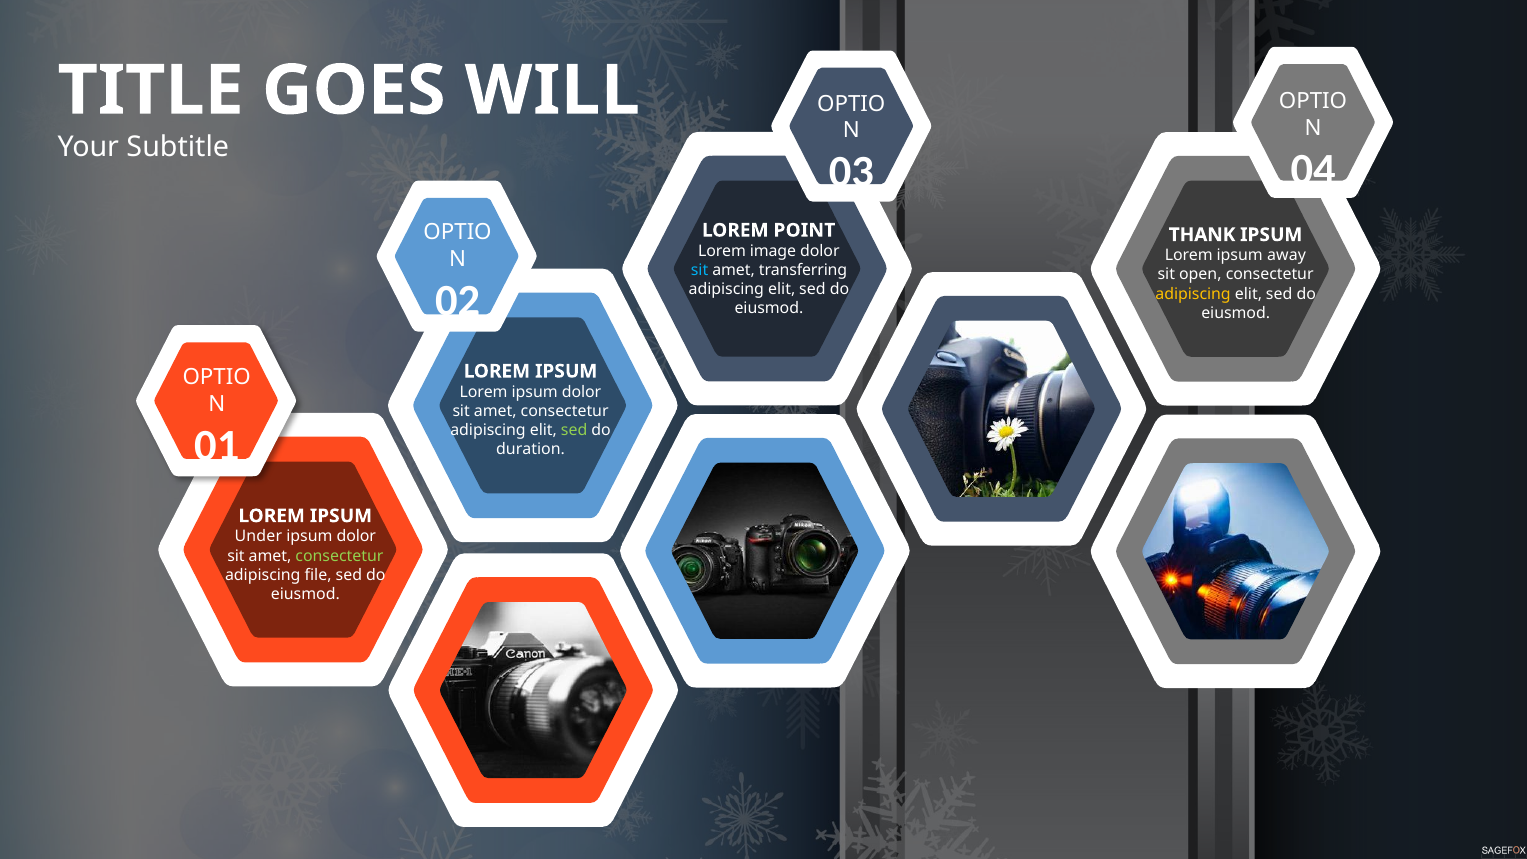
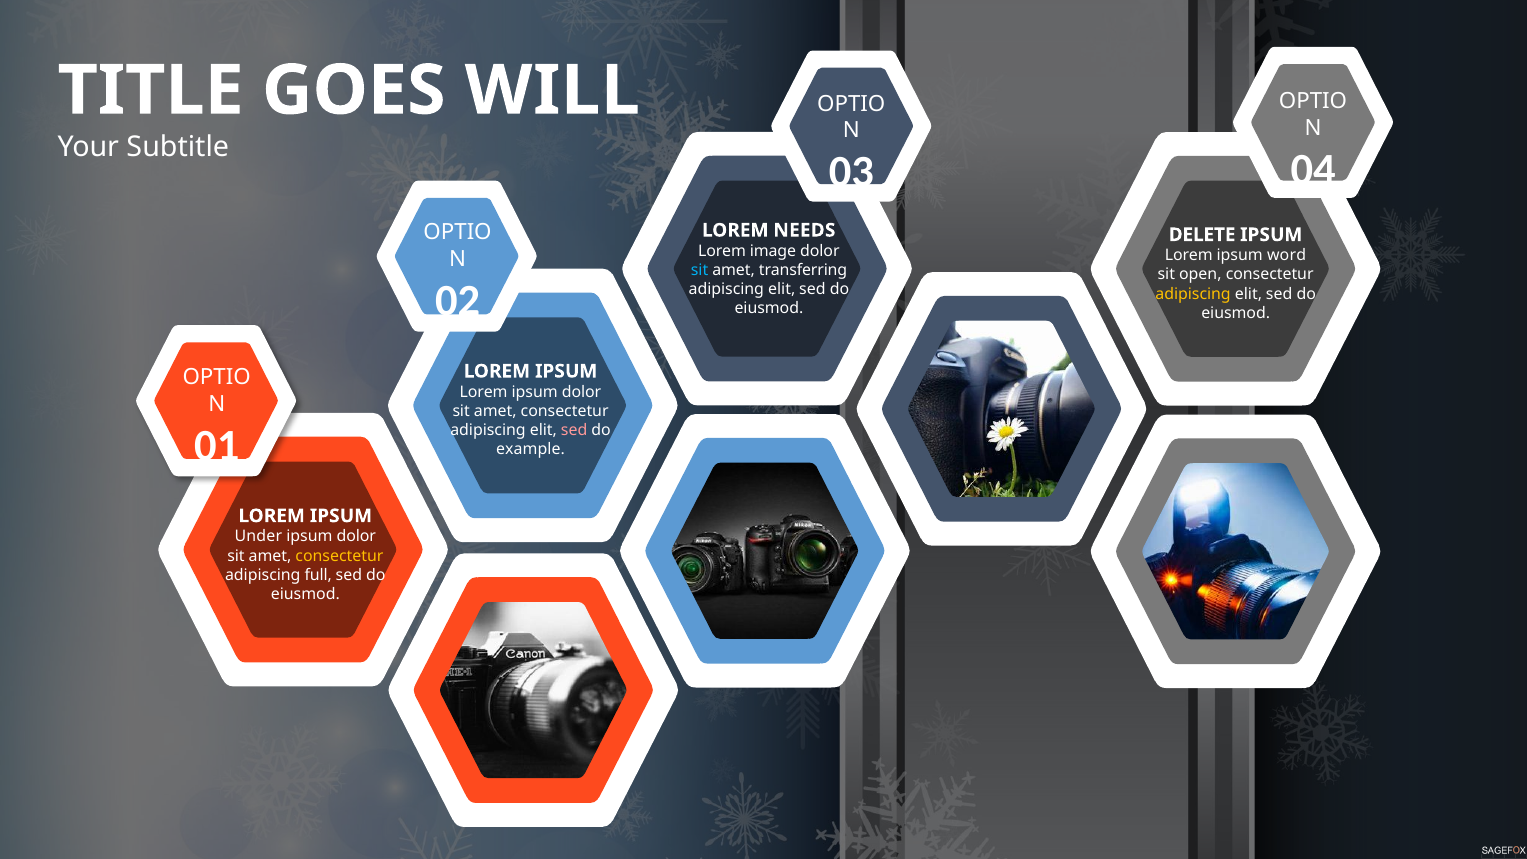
POINT: POINT -> NEEDS
THANK: THANK -> DELETE
away: away -> word
sed at (574, 430) colour: light green -> pink
duration: duration -> example
consectetur at (339, 556) colour: light green -> yellow
file: file -> full
